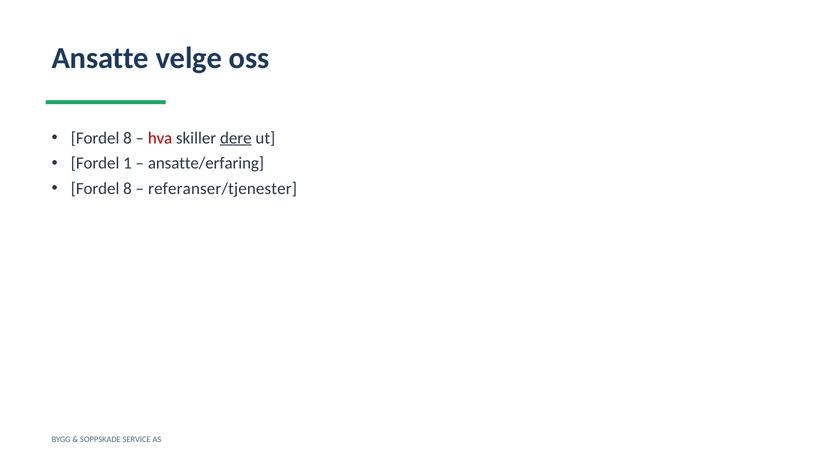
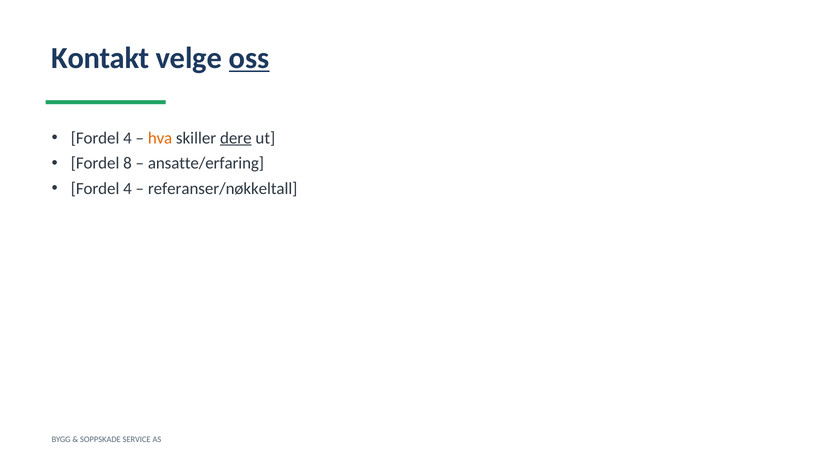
Ansatte: Ansatte -> Kontakt
oss underline: none -> present
8 at (127, 138): 8 -> 4
hva colour: red -> orange
1: 1 -> 8
8 at (127, 189): 8 -> 4
referanser/tjenester: referanser/tjenester -> referanser/nøkkeltall
